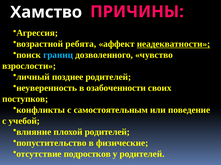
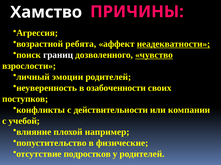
границ colour: light blue -> white
чувство underline: none -> present
позднее: позднее -> эмоции
самостоятельным: самостоятельным -> действительности
поведение: поведение -> компании
плохой родителей: родителей -> например
